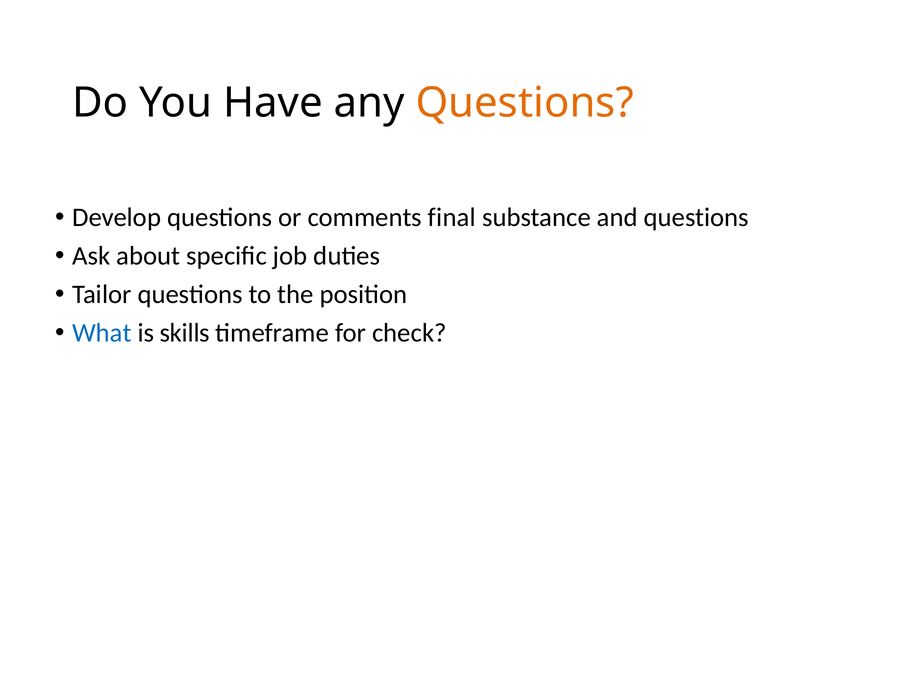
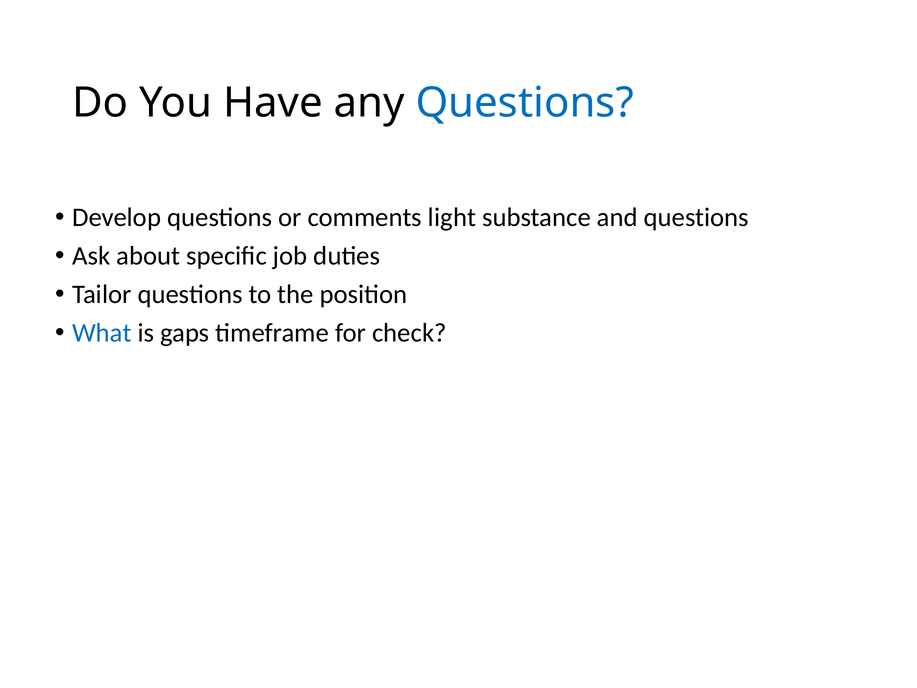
Questions at (525, 103) colour: orange -> blue
final: final -> light
skills: skills -> gaps
